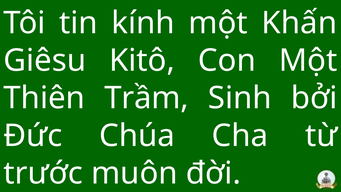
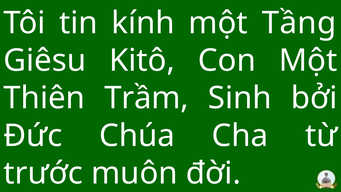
Khấn: Khấn -> Tầng
